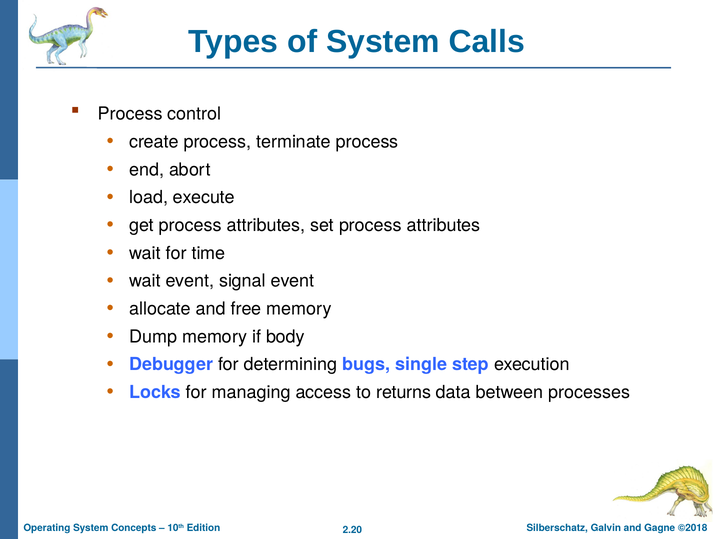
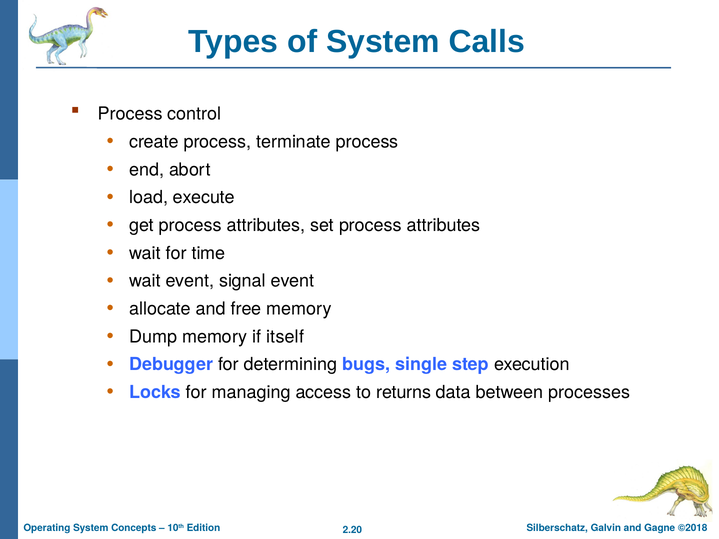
body: body -> itself
